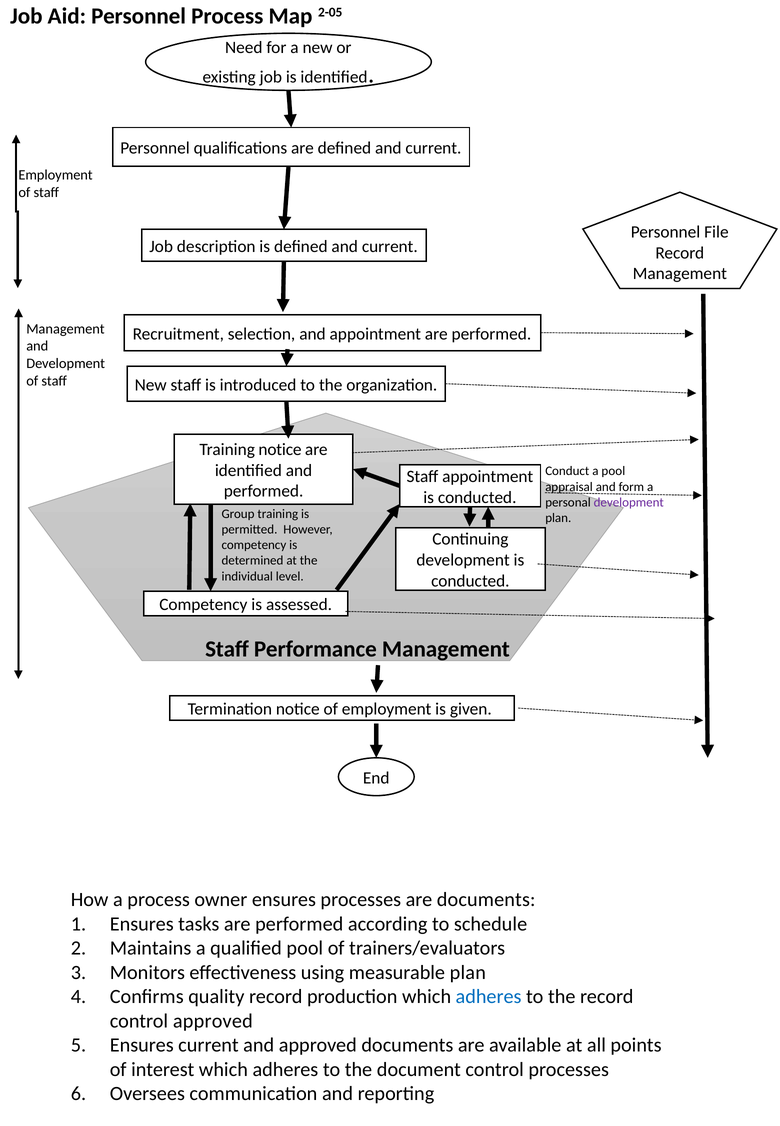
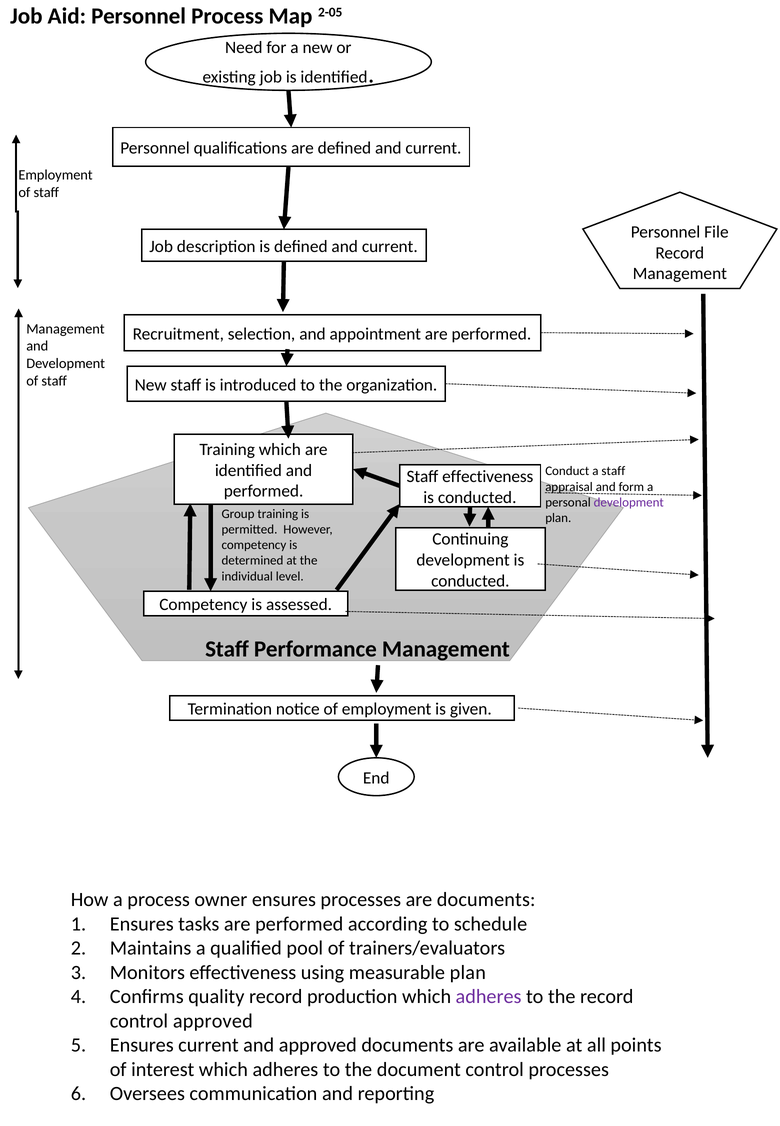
Training notice: notice -> which
a pool: pool -> staff
Staff appointment: appointment -> effectiveness
adheres at (489, 997) colour: blue -> purple
